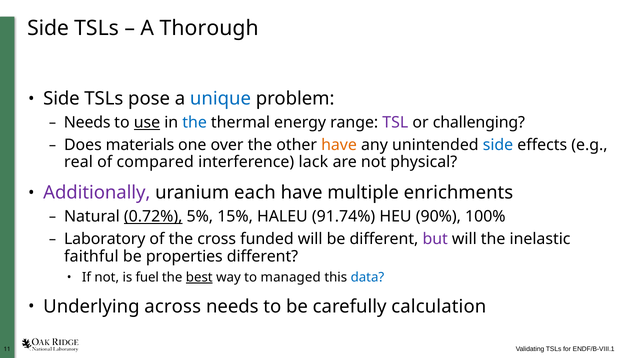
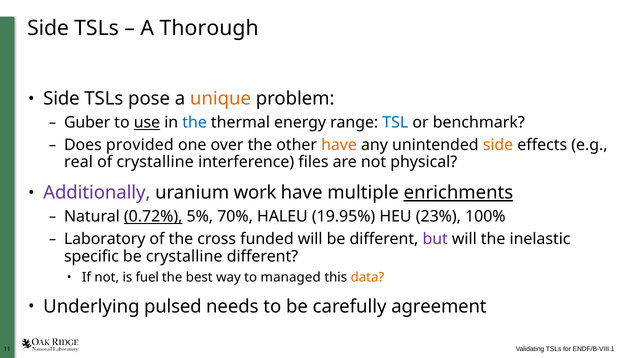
unique colour: blue -> orange
Needs at (87, 122): Needs -> Guber
TSL colour: purple -> blue
challenging: challenging -> benchmark
materials: materials -> provided
side at (498, 145) colour: blue -> orange
of compared: compared -> crystalline
lack: lack -> files
each: each -> work
enrichments underline: none -> present
15%: 15% -> 70%
91.74%: 91.74% -> 19.95%
90%: 90% -> 23%
faithful: faithful -> specific
be properties: properties -> crystalline
best underline: present -> none
data colour: blue -> orange
across: across -> pulsed
calculation: calculation -> agreement
